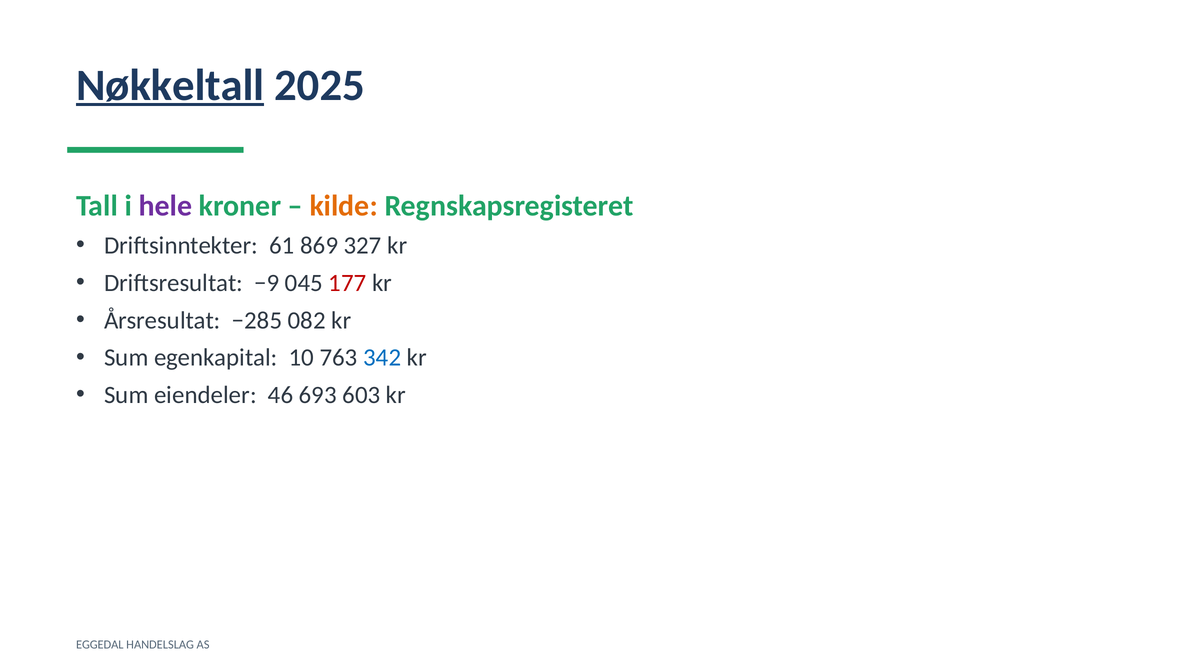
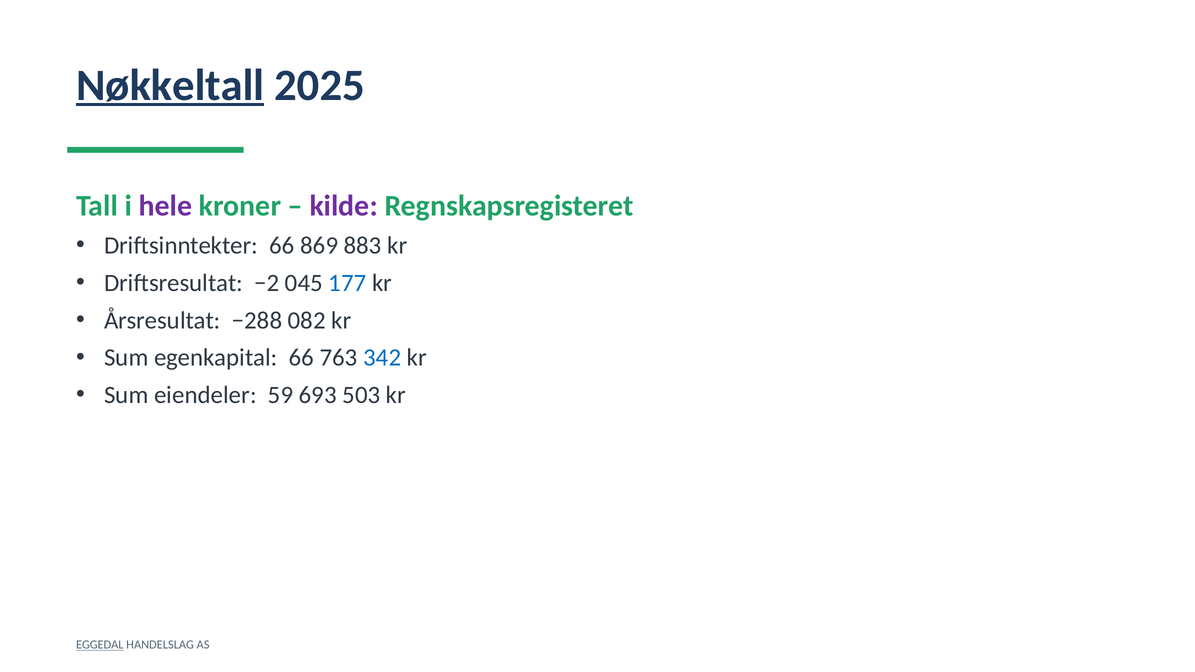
kilde colour: orange -> purple
Driftsinntekter 61: 61 -> 66
327: 327 -> 883
−9: −9 -> −2
177 colour: red -> blue
−285: −285 -> −288
egenkapital 10: 10 -> 66
46: 46 -> 59
603: 603 -> 503
EGGEDAL underline: none -> present
